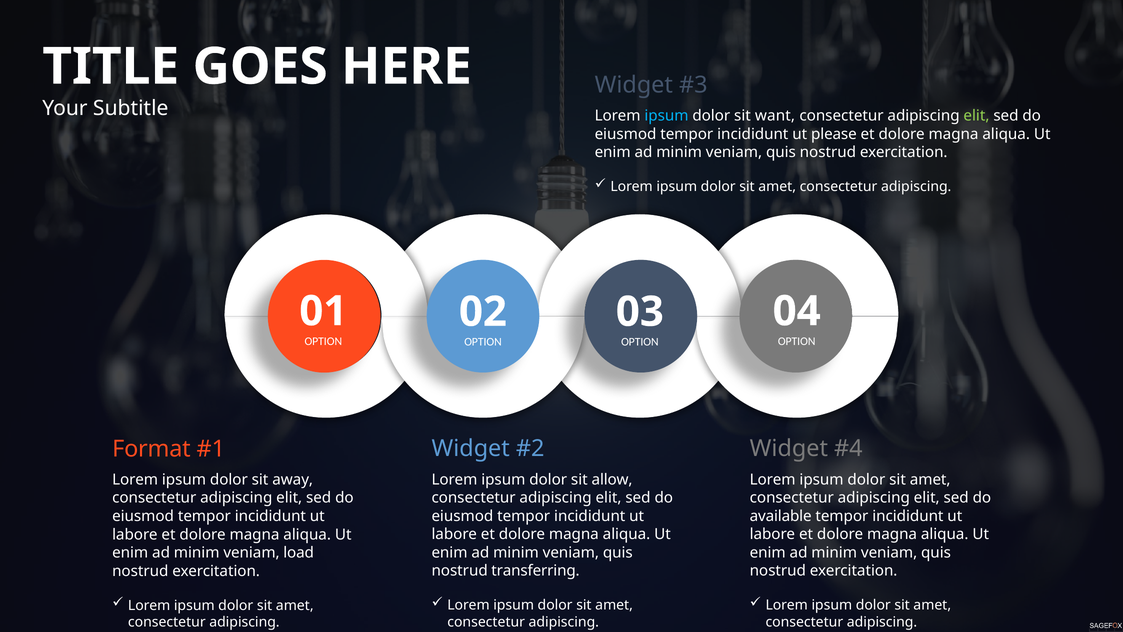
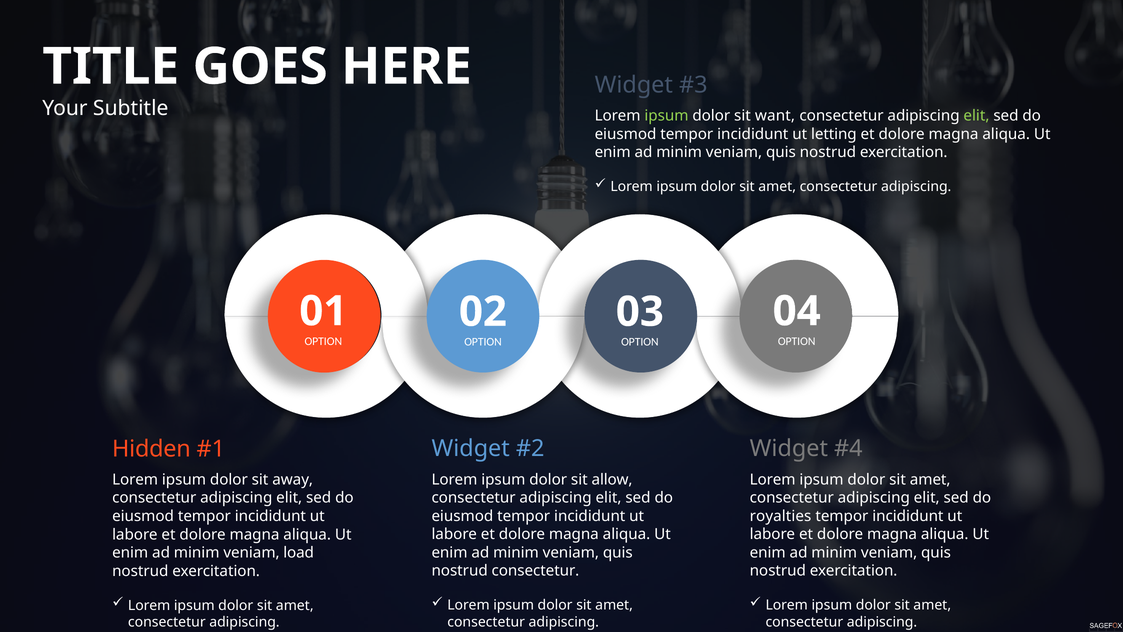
ipsum at (666, 116) colour: light blue -> light green
please: please -> letting
Format: Format -> Hidden
available: available -> royalties
nostrud transferring: transferring -> consectetur
